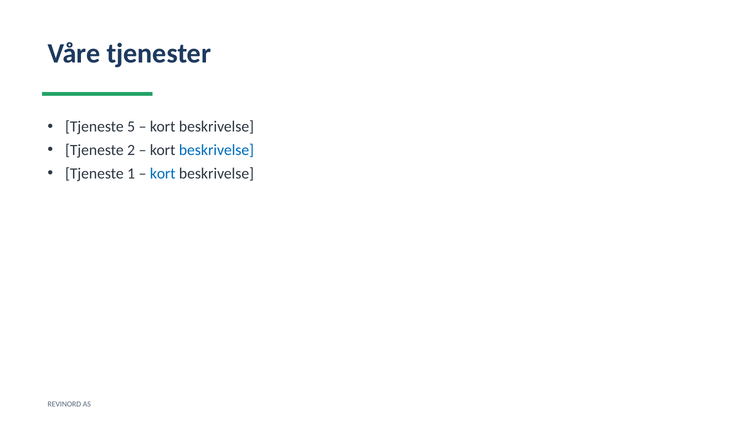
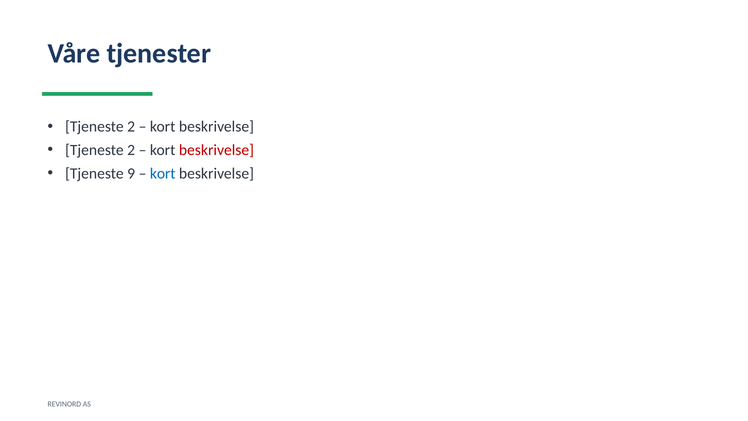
5 at (131, 127): 5 -> 2
beskrivelse at (216, 150) colour: blue -> red
1: 1 -> 9
